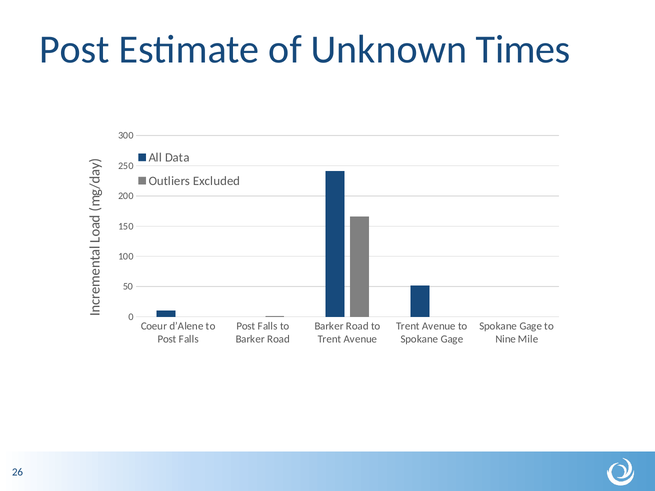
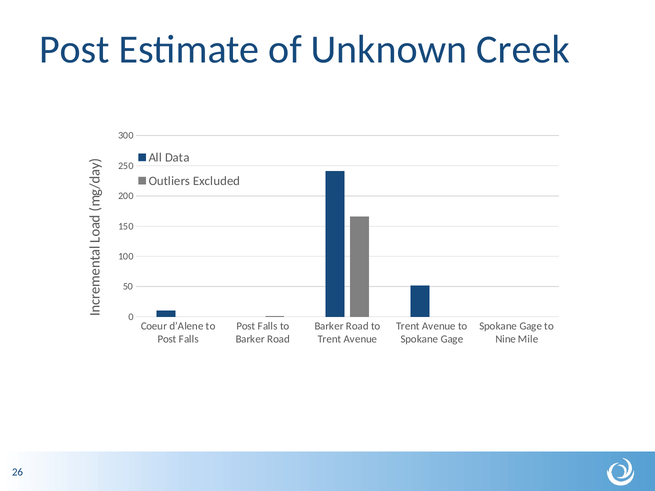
Times: Times -> Creek
